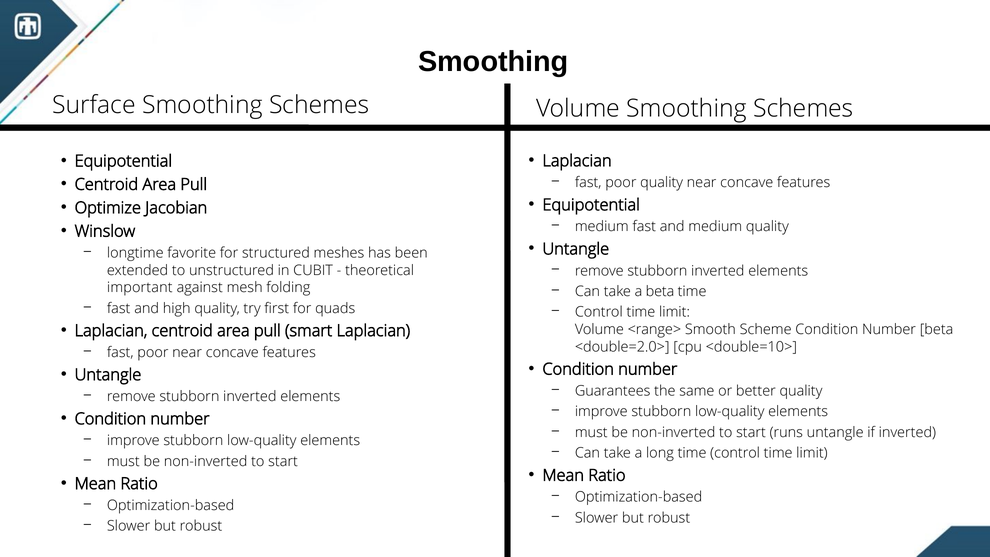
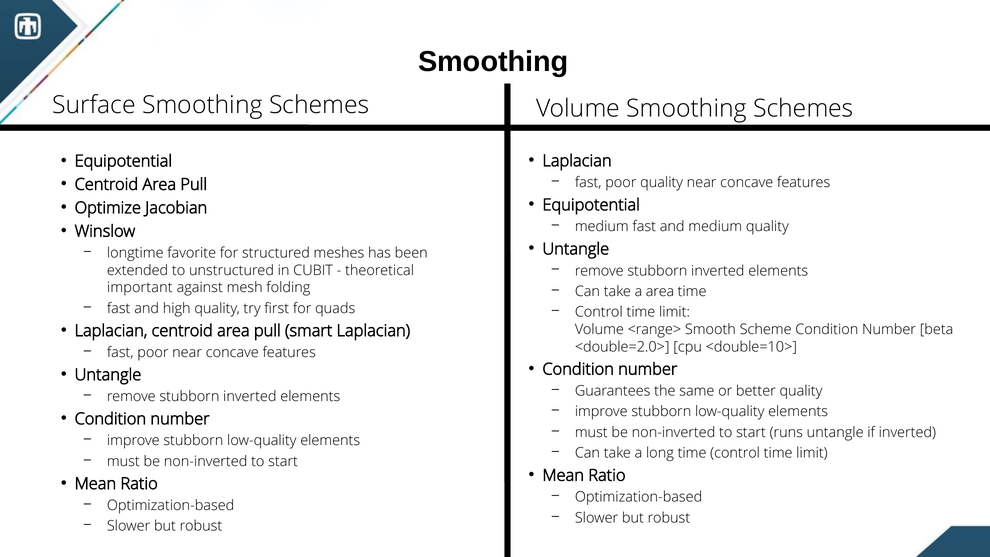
a beta: beta -> area
